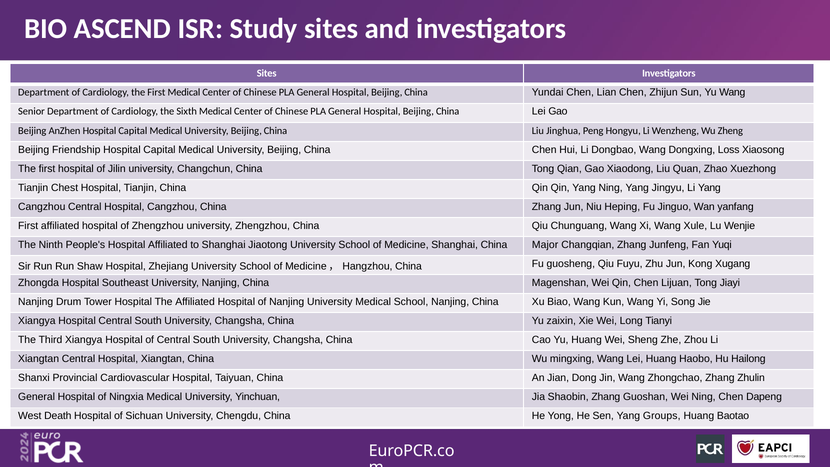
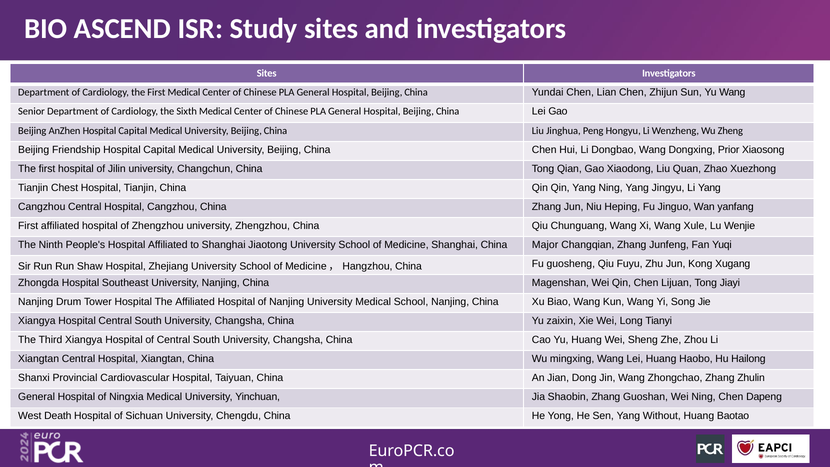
Loss: Loss -> Prior
Groups: Groups -> Without
